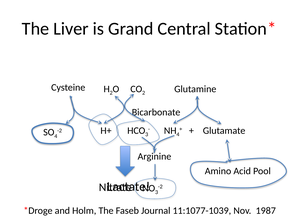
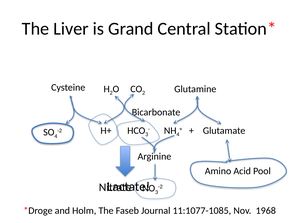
11:1077-1039: 11:1077-1039 -> 11:1077-1085
1987: 1987 -> 1968
